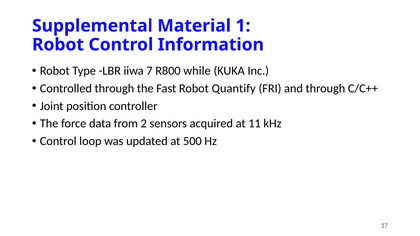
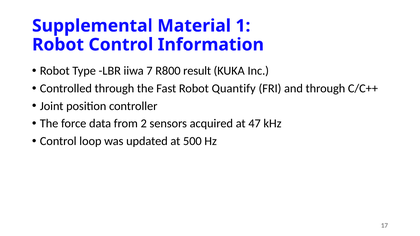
while: while -> result
11: 11 -> 47
